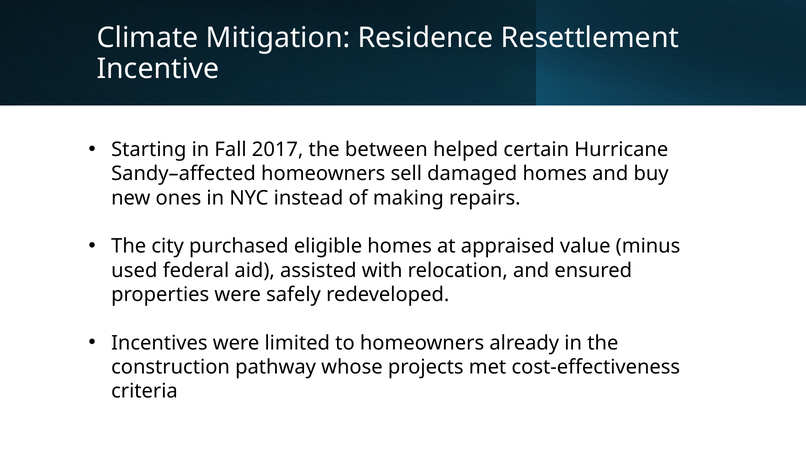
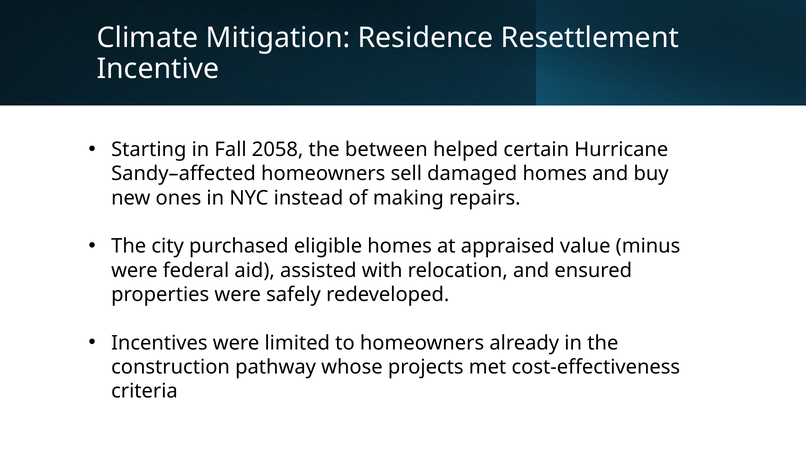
2017: 2017 -> 2058
used at (134, 271): used -> were
